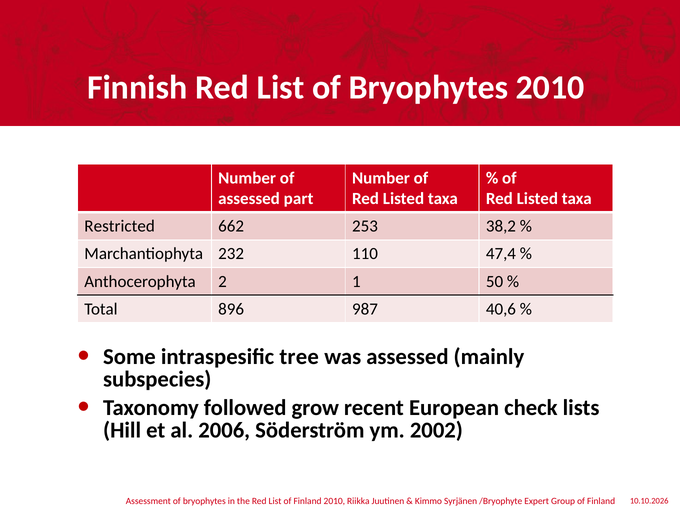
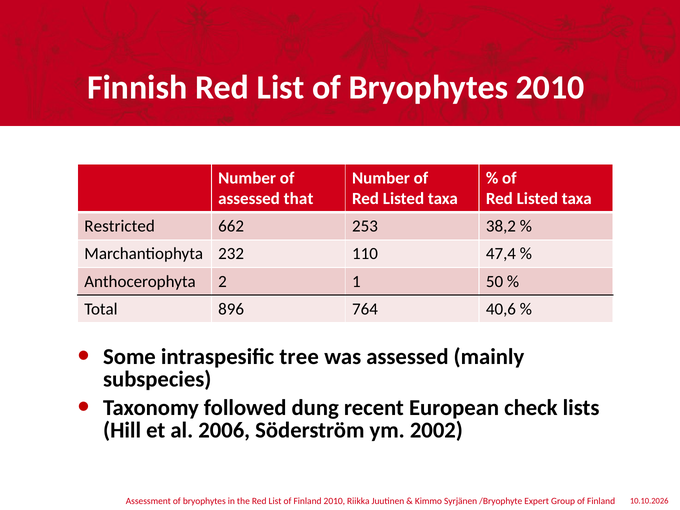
part: part -> that
987: 987 -> 764
grow: grow -> dung
